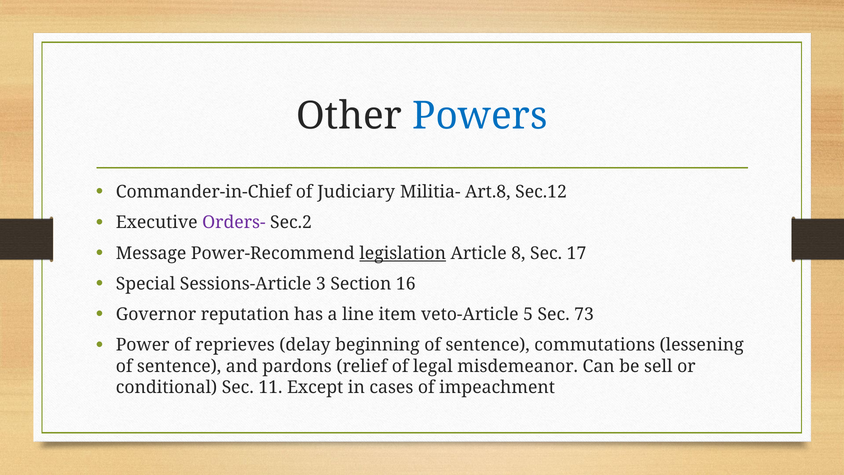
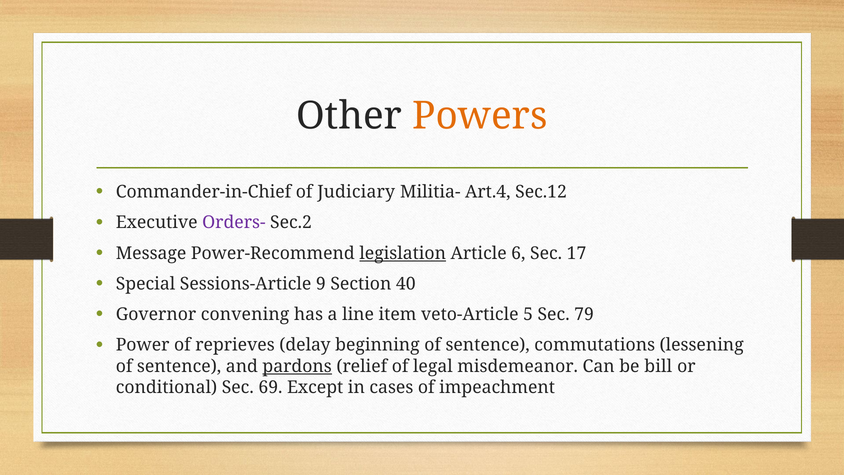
Powers colour: blue -> orange
Art.8: Art.8 -> Art.4
8: 8 -> 6
3: 3 -> 9
16: 16 -> 40
reputation: reputation -> convening
73: 73 -> 79
pardons underline: none -> present
sell: sell -> bill
11: 11 -> 69
